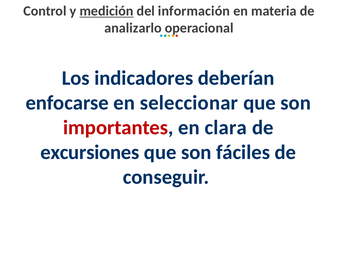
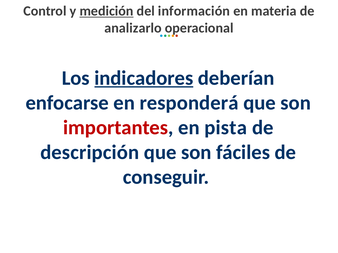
indicadores underline: none -> present
seleccionar: seleccionar -> responderá
clara: clara -> pista
excursiones: excursiones -> descripción
